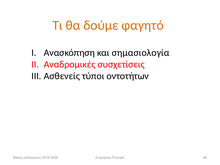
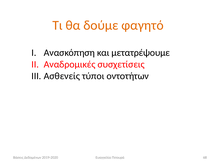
σημασιολογία: σημασιολογία -> μετατρέψουμε
